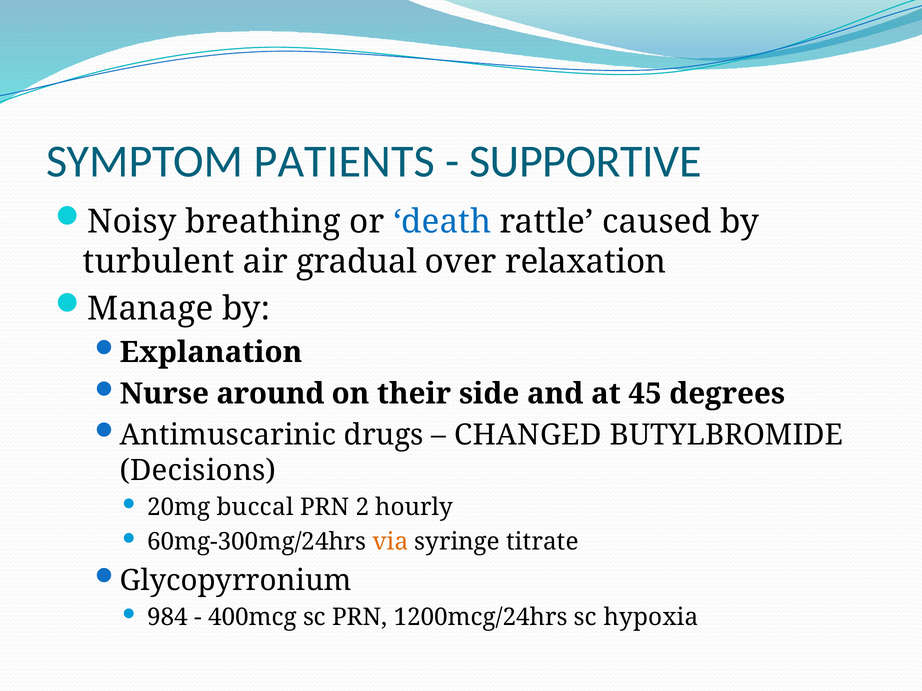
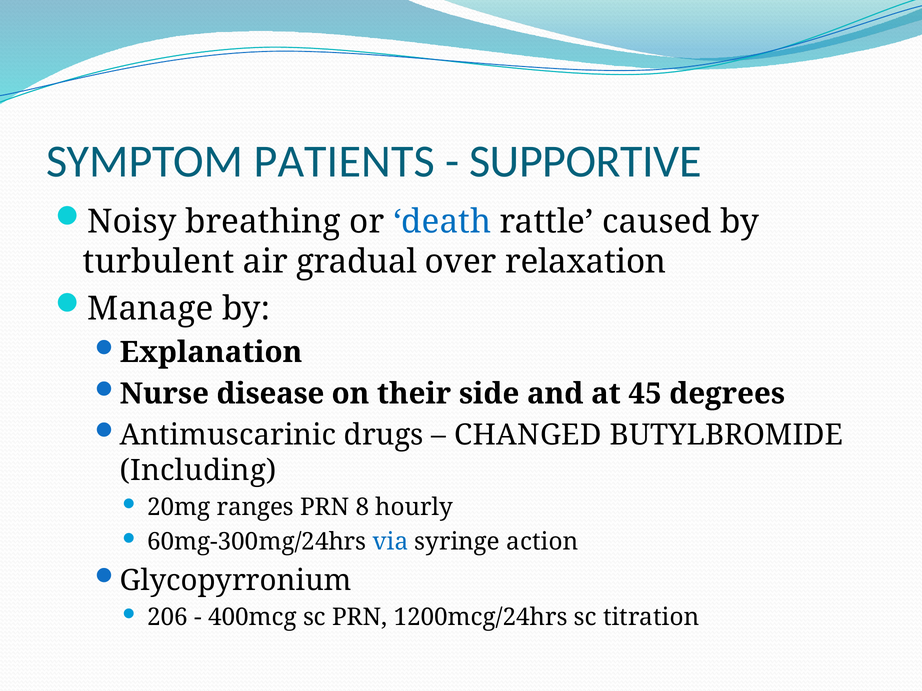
around: around -> disease
Decisions: Decisions -> Including
buccal: buccal -> ranges
2: 2 -> 8
via colour: orange -> blue
titrate: titrate -> action
984: 984 -> 206
hypoxia: hypoxia -> titration
